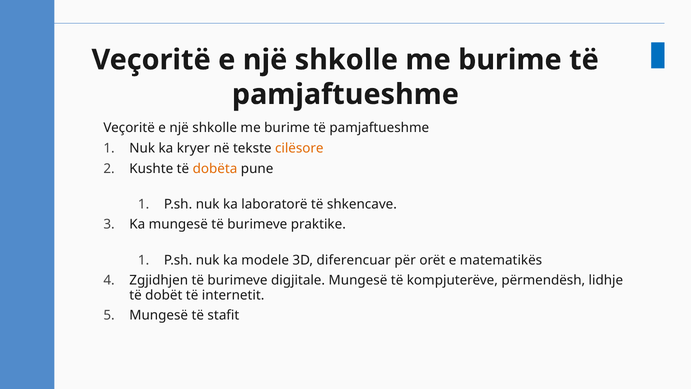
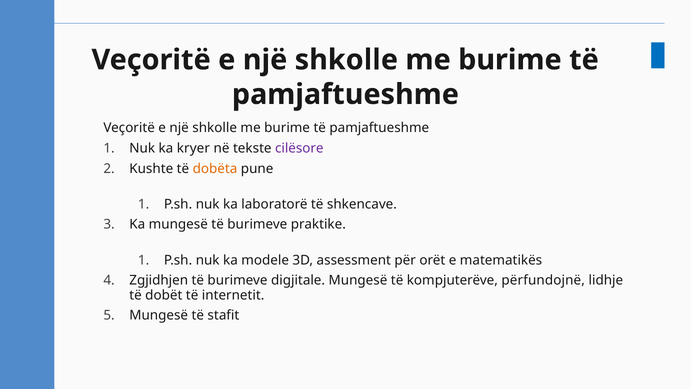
cilësore colour: orange -> purple
diferencuar: diferencuar -> assessment
përmendësh: përmendësh -> përfundojnë
